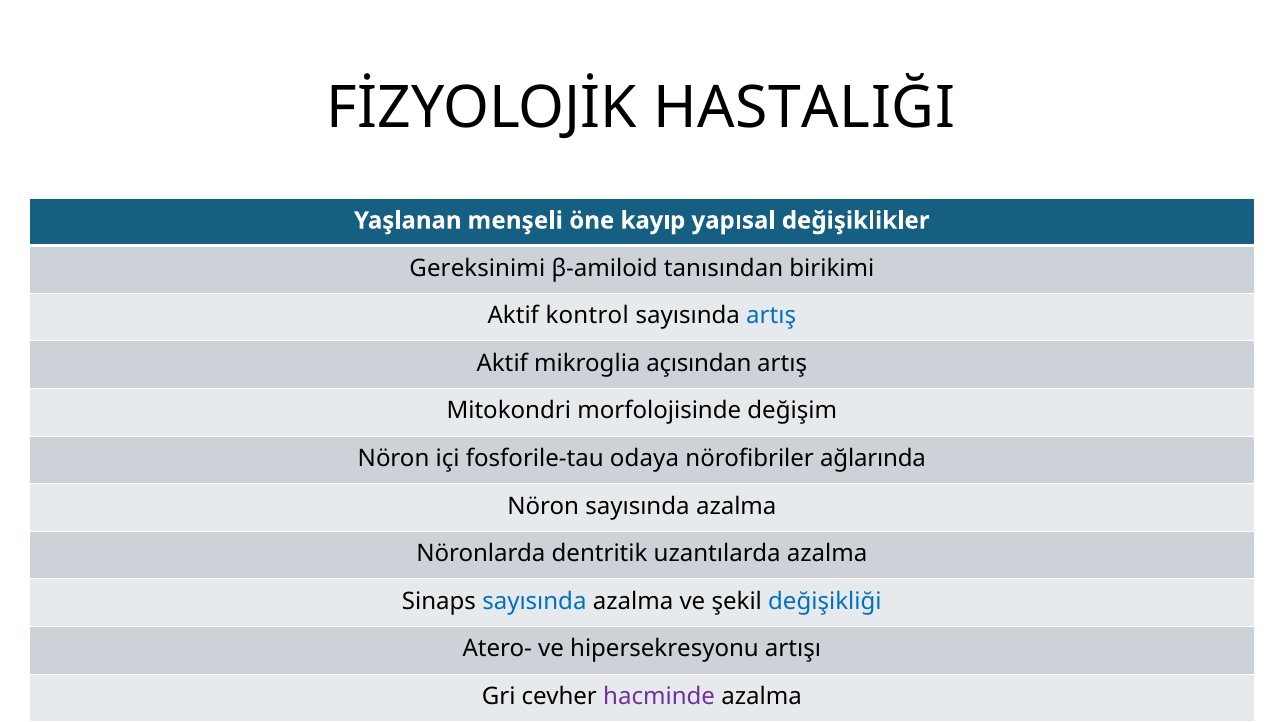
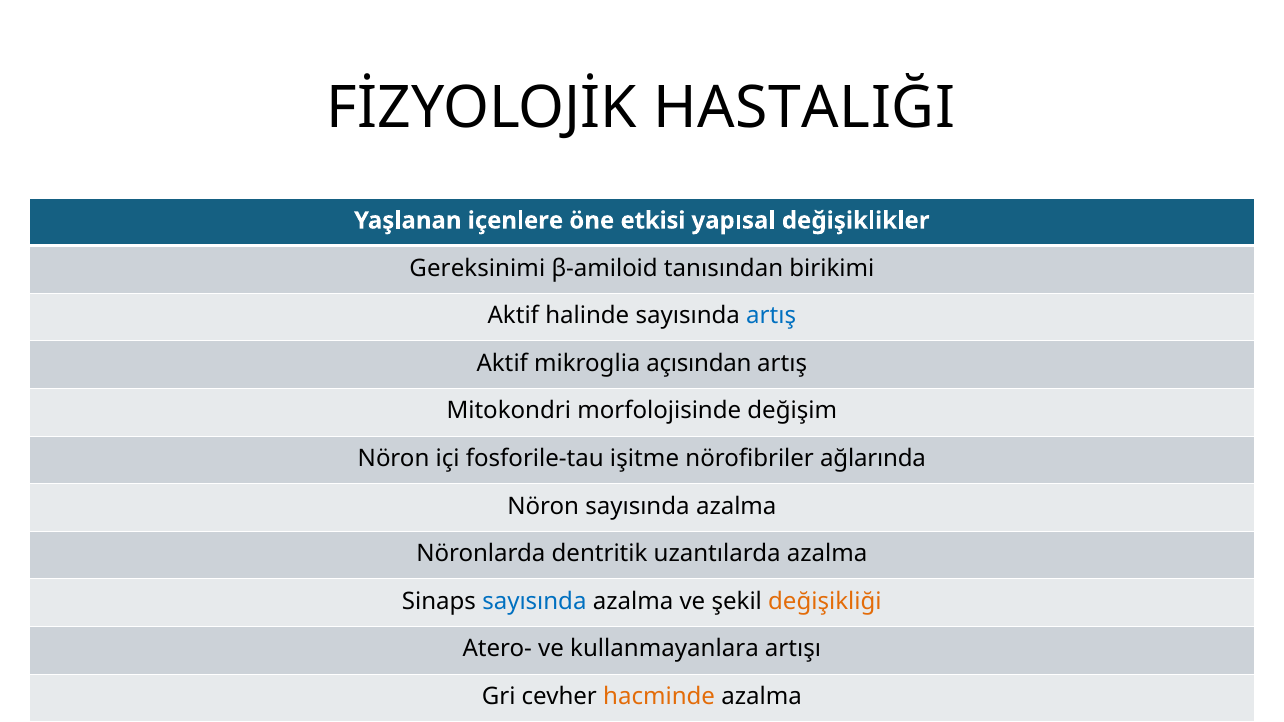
menşeli: menşeli -> içenlere
kayıp: kayıp -> etkisi
kontrol: kontrol -> halinde
odaya: odaya -> işitme
değişikliği colour: blue -> orange
hipersekresyonu: hipersekresyonu -> kullanmayanlara
hacminde colour: purple -> orange
